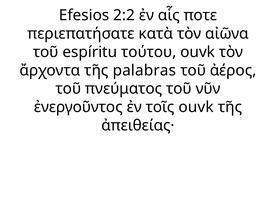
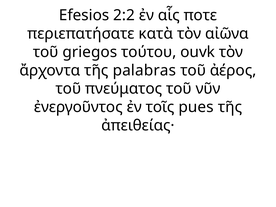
espíritu: espíritu -> griegos
τοῖς ouvk: ouvk -> pues
